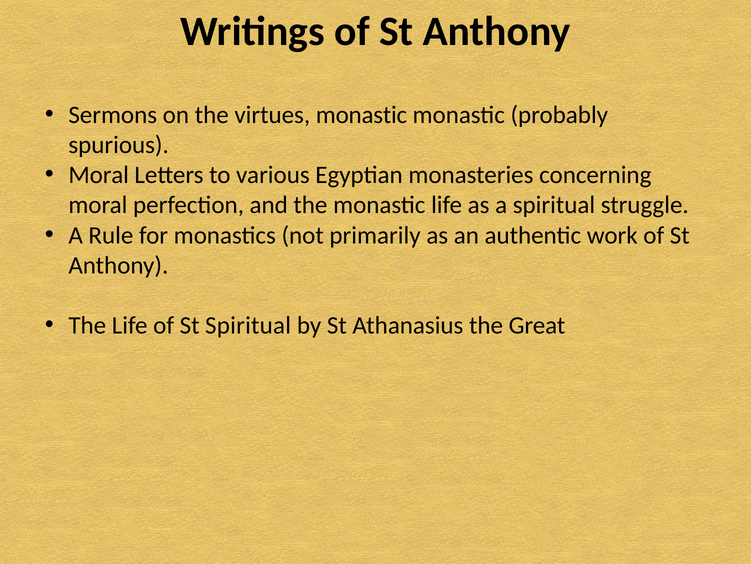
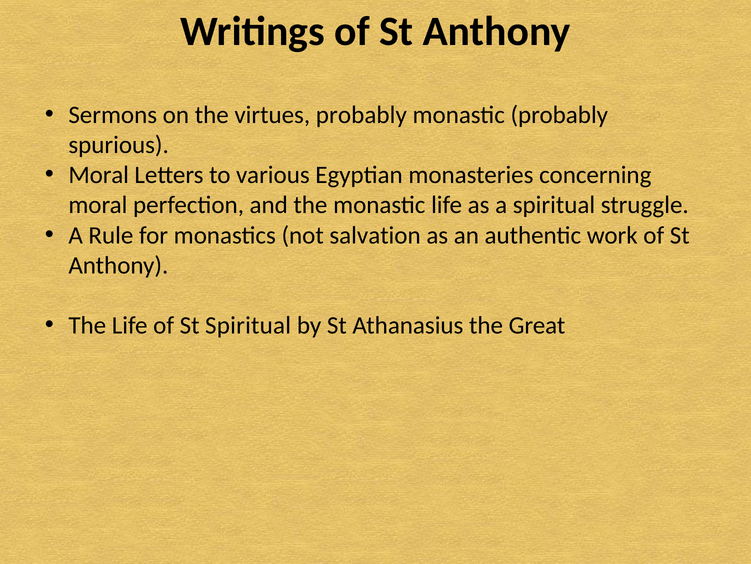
virtues monastic: monastic -> probably
primarily: primarily -> salvation
